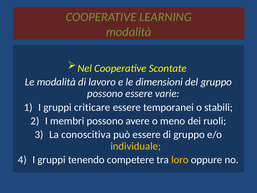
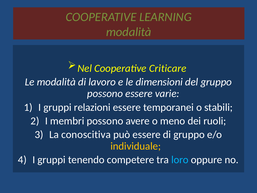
Scontate: Scontate -> Criticare
criticare: criticare -> relazioni
loro colour: yellow -> light blue
